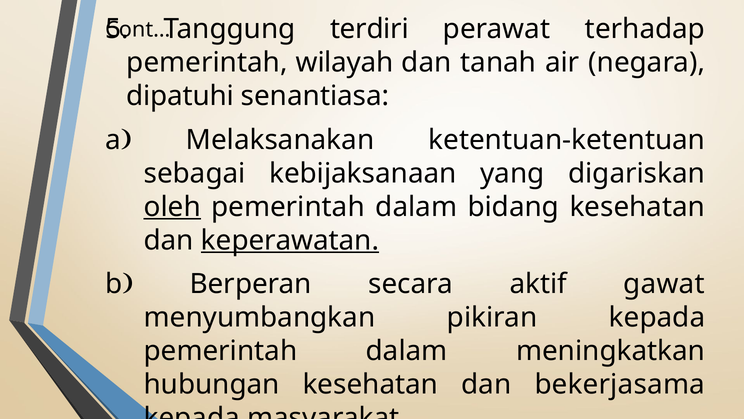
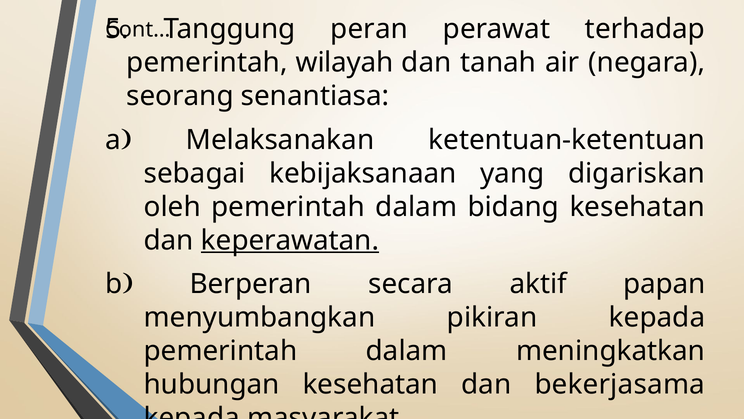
terdiri: terdiri -> peran
dipatuhi: dipatuhi -> seorang
oleh underline: present -> none
gawat: gawat -> papan
